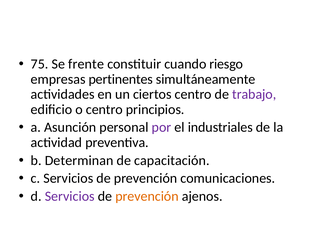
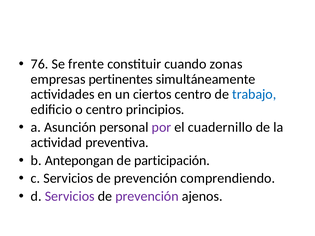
75: 75 -> 76
riesgo: riesgo -> zonas
trabajo colour: purple -> blue
industriales: industriales -> cuadernillo
Determinan: Determinan -> Antepongan
capacitación: capacitación -> participación
comunicaciones: comunicaciones -> comprendiendo
prevención at (147, 196) colour: orange -> purple
